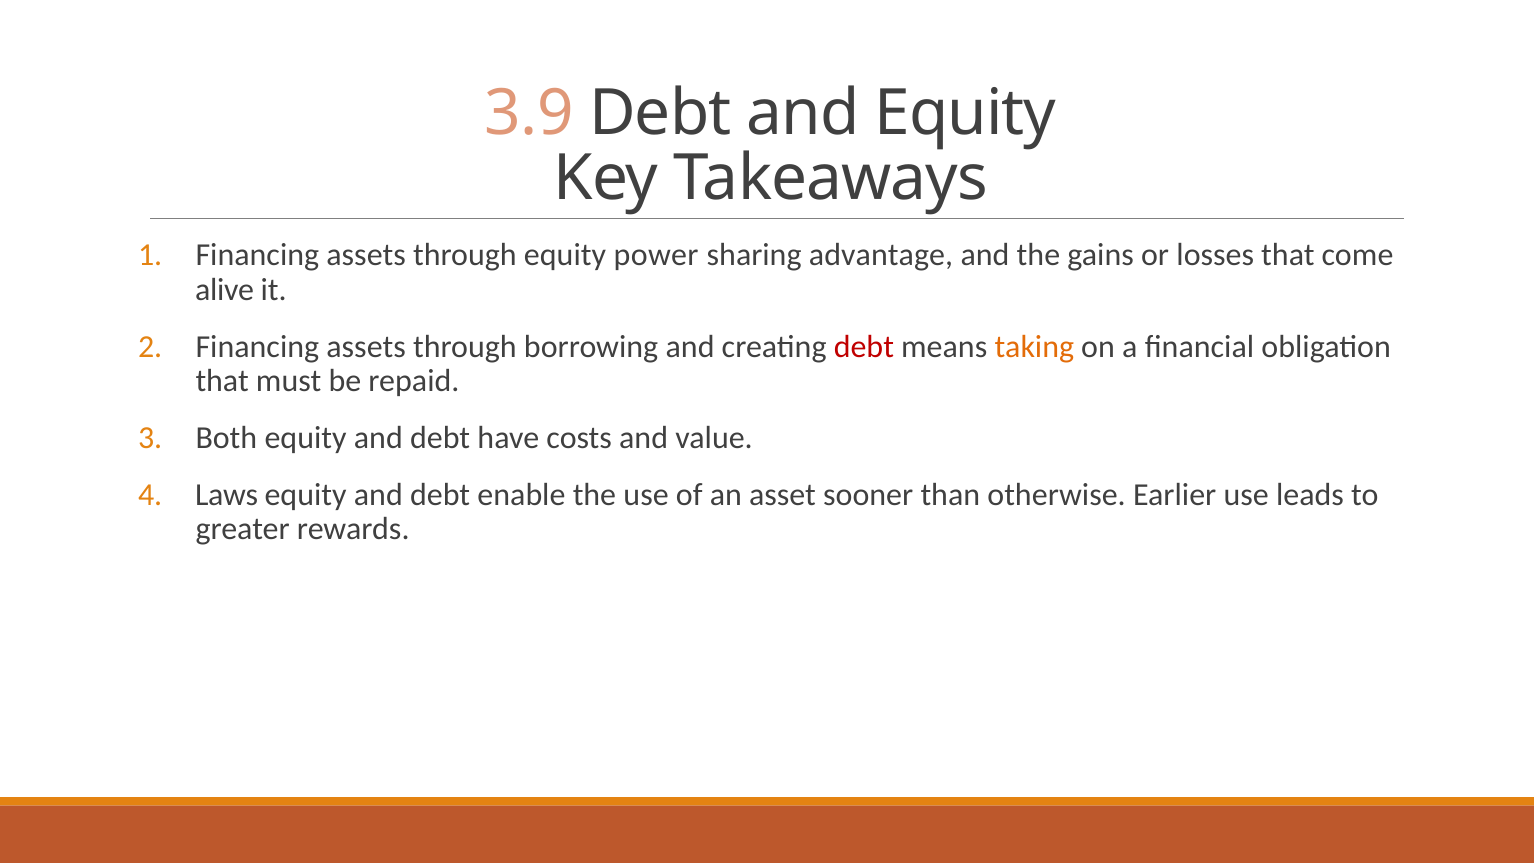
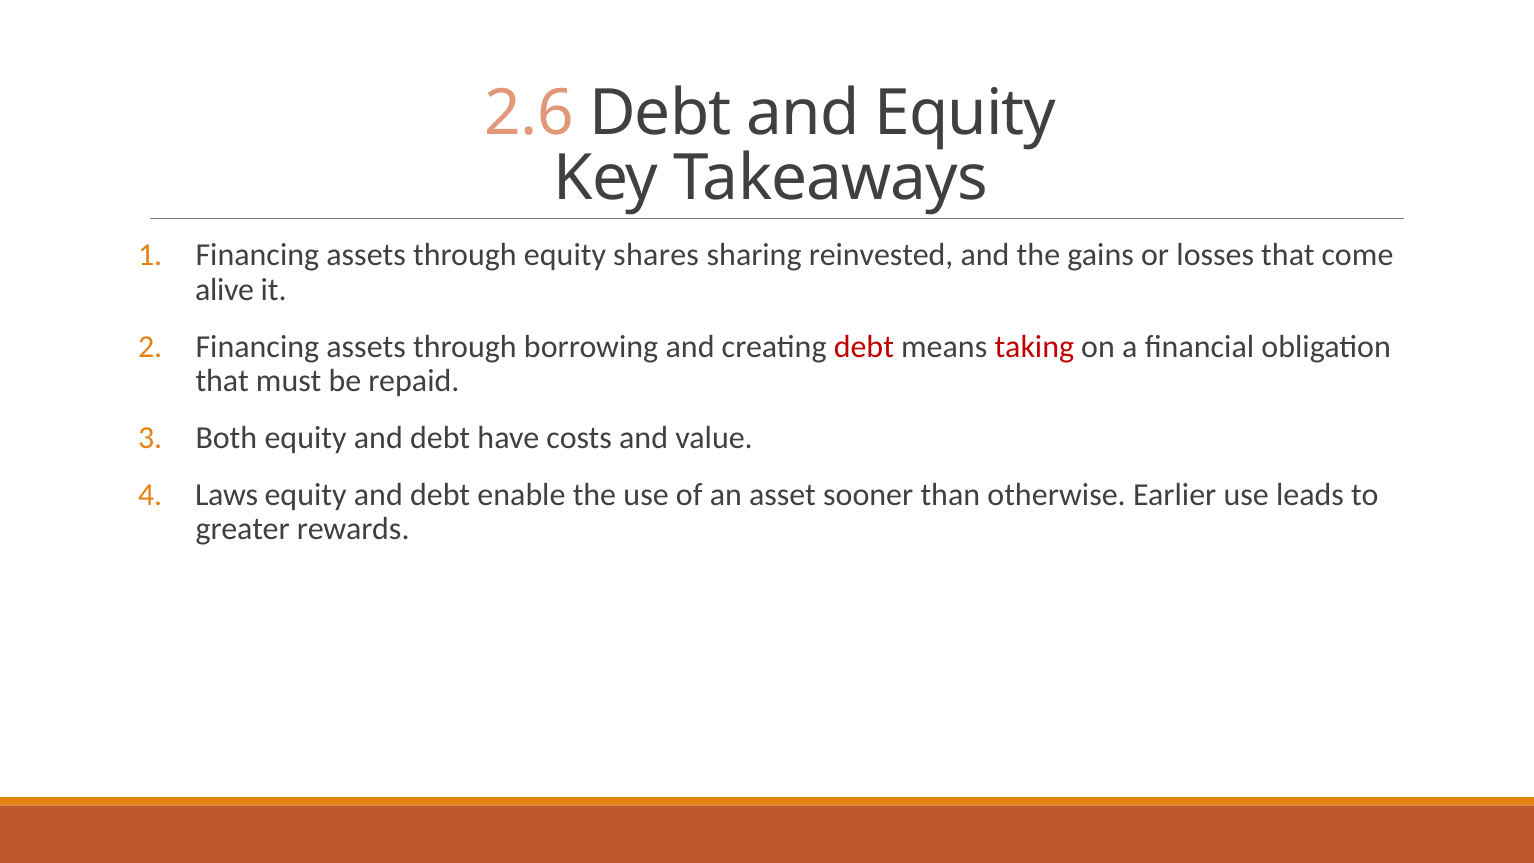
3.9: 3.9 -> 2.6
power: power -> shares
advantage: advantage -> reinvested
taking colour: orange -> red
